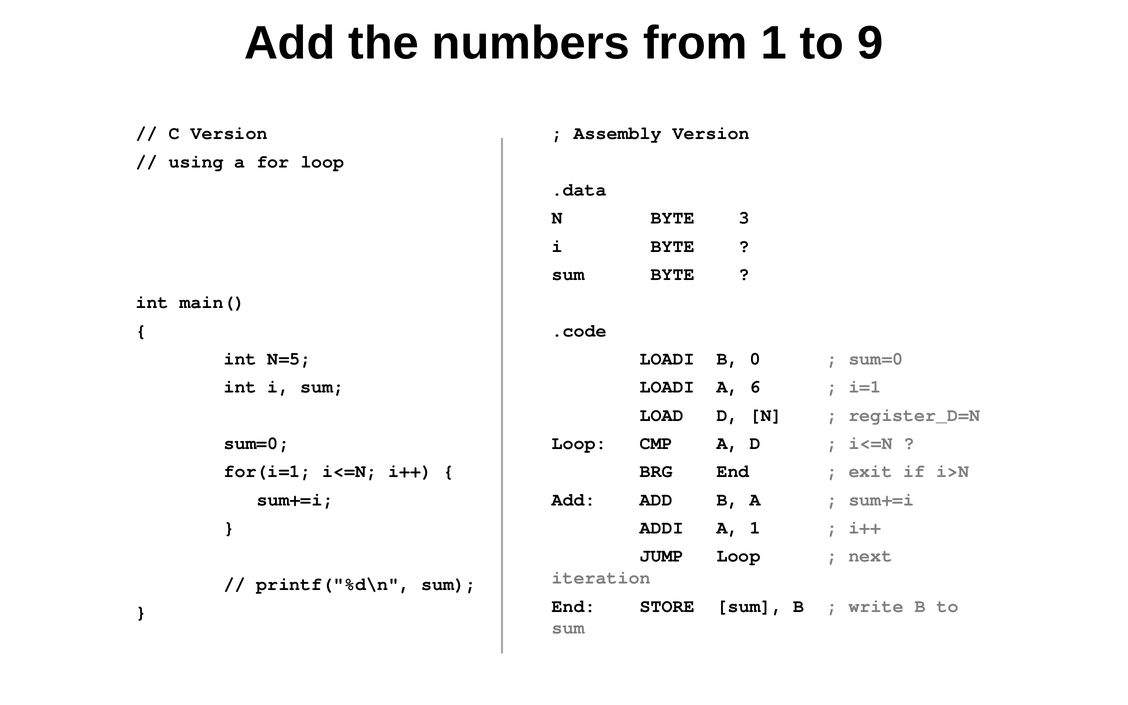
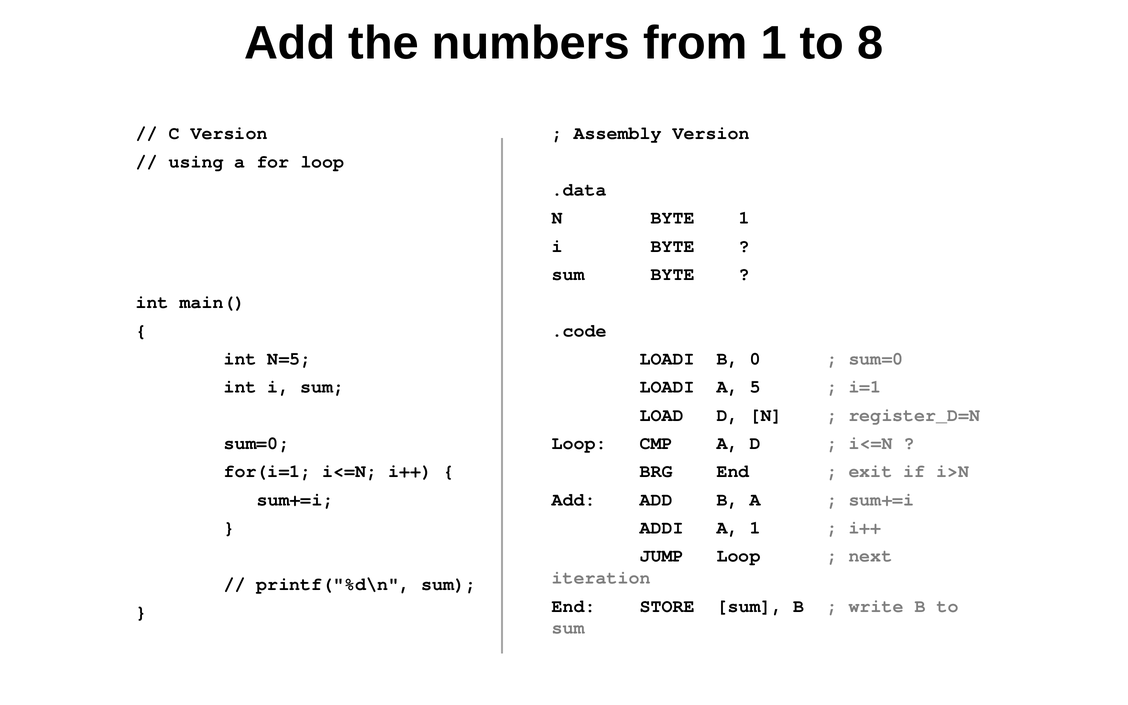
9: 9 -> 8
BYTE 3: 3 -> 1
6: 6 -> 5
